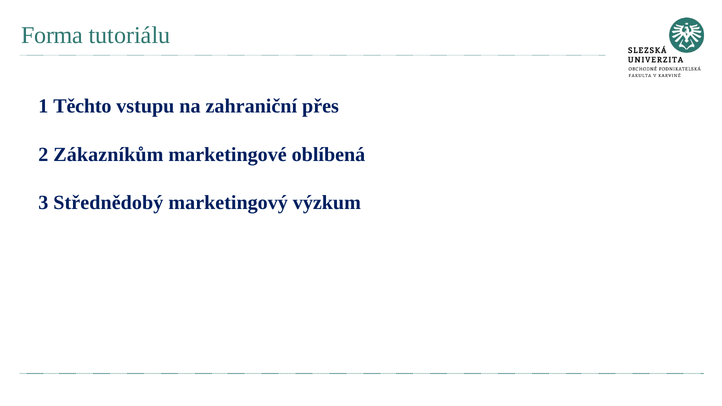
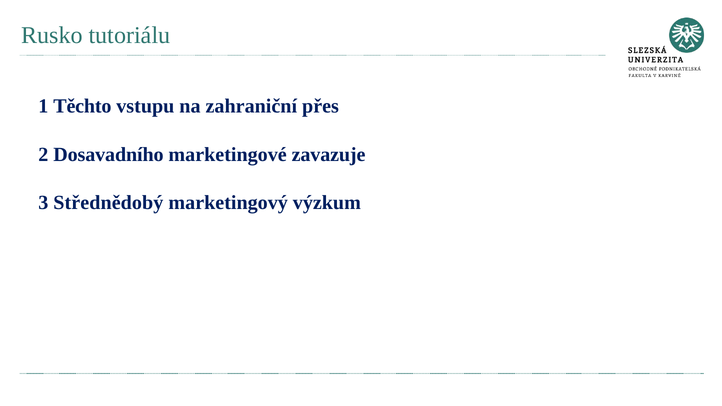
Forma: Forma -> Rusko
Zákazníkům: Zákazníkům -> Dosavadního
oblíbená: oblíbená -> zavazuje
